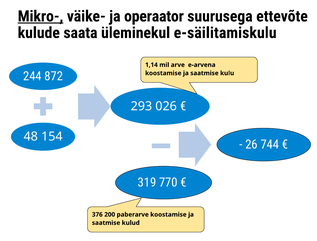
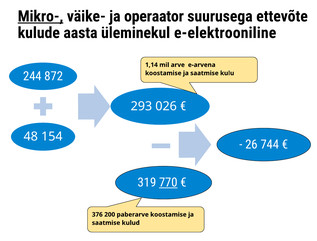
saata: saata -> aasta
e-säilitamiskulu: e-säilitamiskulu -> e-elektrooniline
770 underline: none -> present
